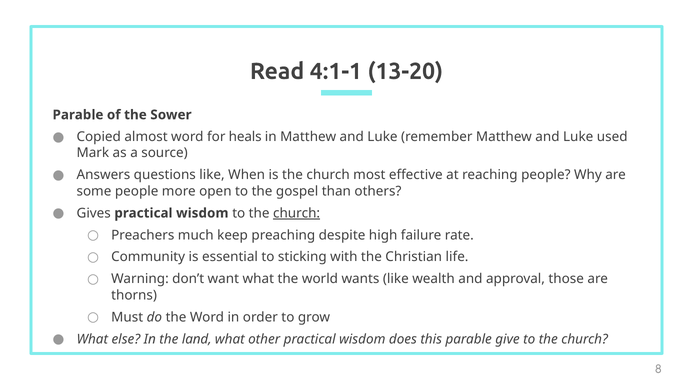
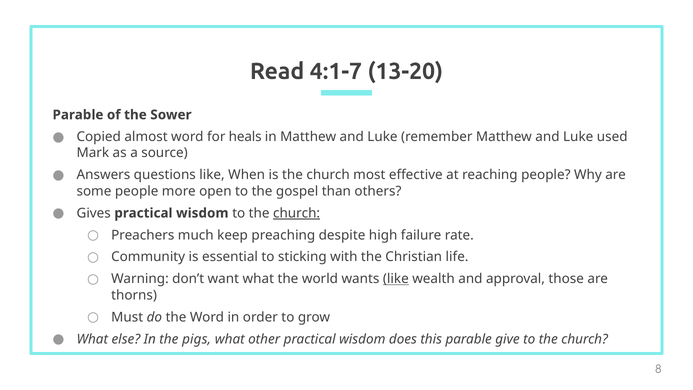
4:1-1: 4:1-1 -> 4:1-7
like at (396, 279) underline: none -> present
land: land -> pigs
